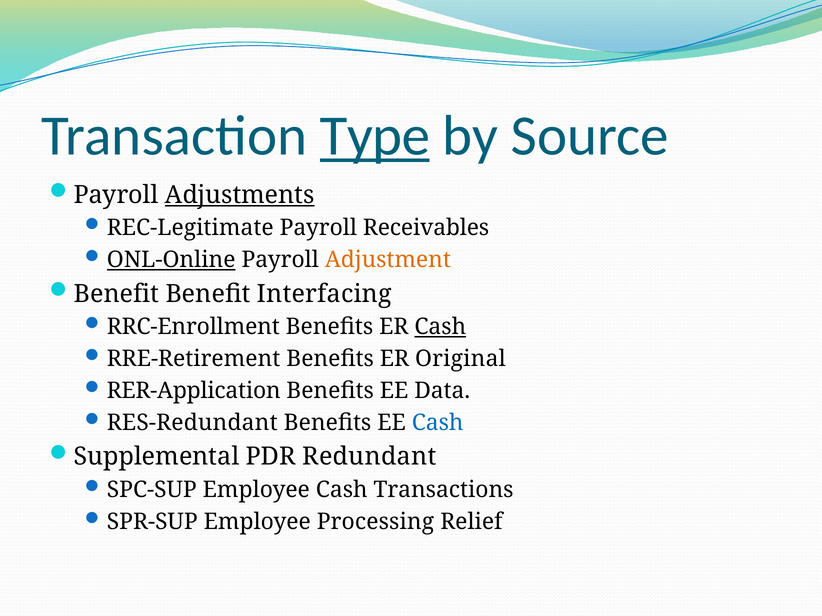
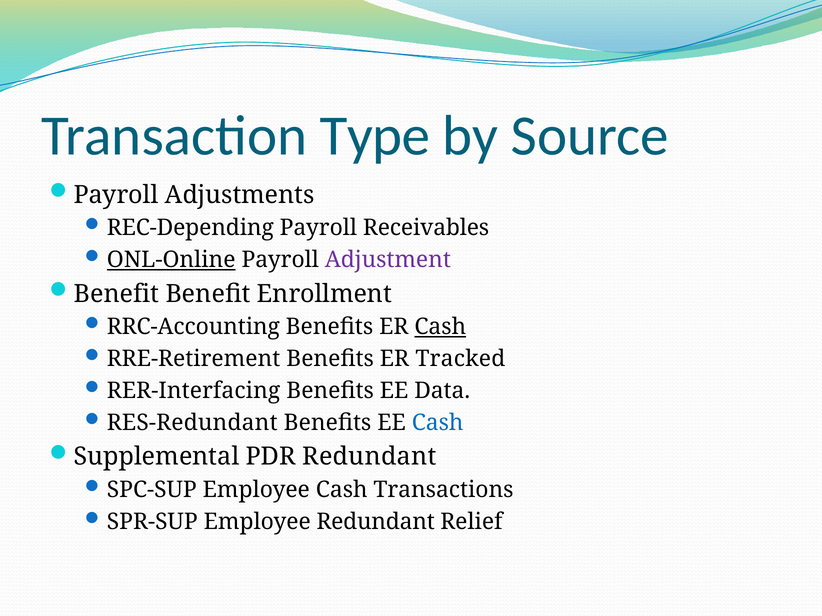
Type underline: present -> none
Adjustments underline: present -> none
REC-Legitimate: REC-Legitimate -> REC-Depending
Adjustment colour: orange -> purple
Interfacing: Interfacing -> Enrollment
RRC-Enrollment: RRC-Enrollment -> RRC-Accounting
Original: Original -> Tracked
RER-Application: RER-Application -> RER-Interfacing
Employee Processing: Processing -> Redundant
